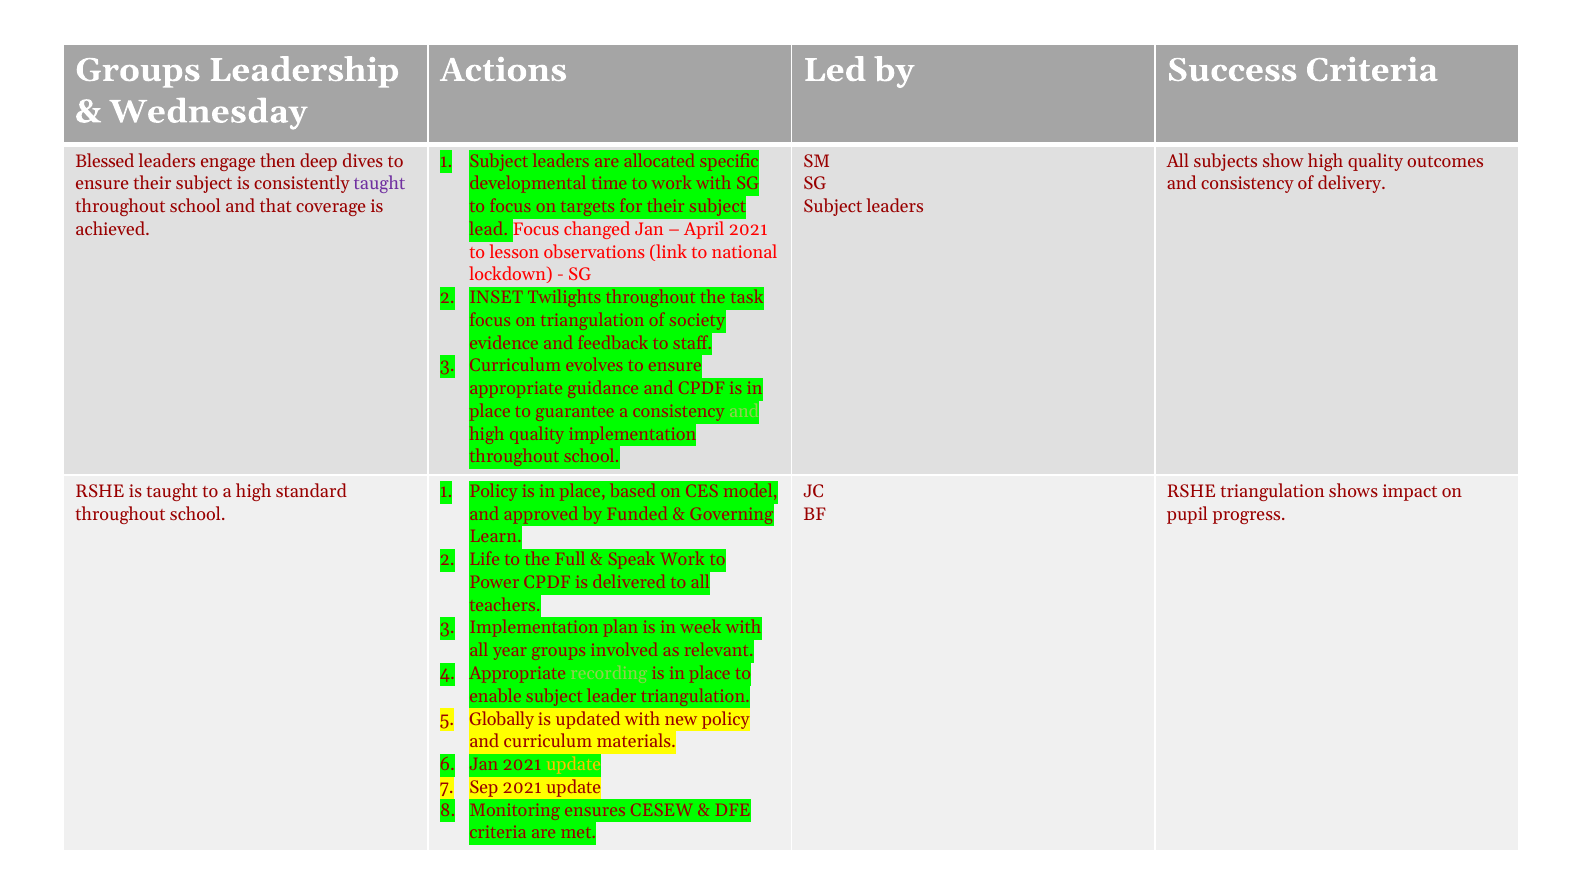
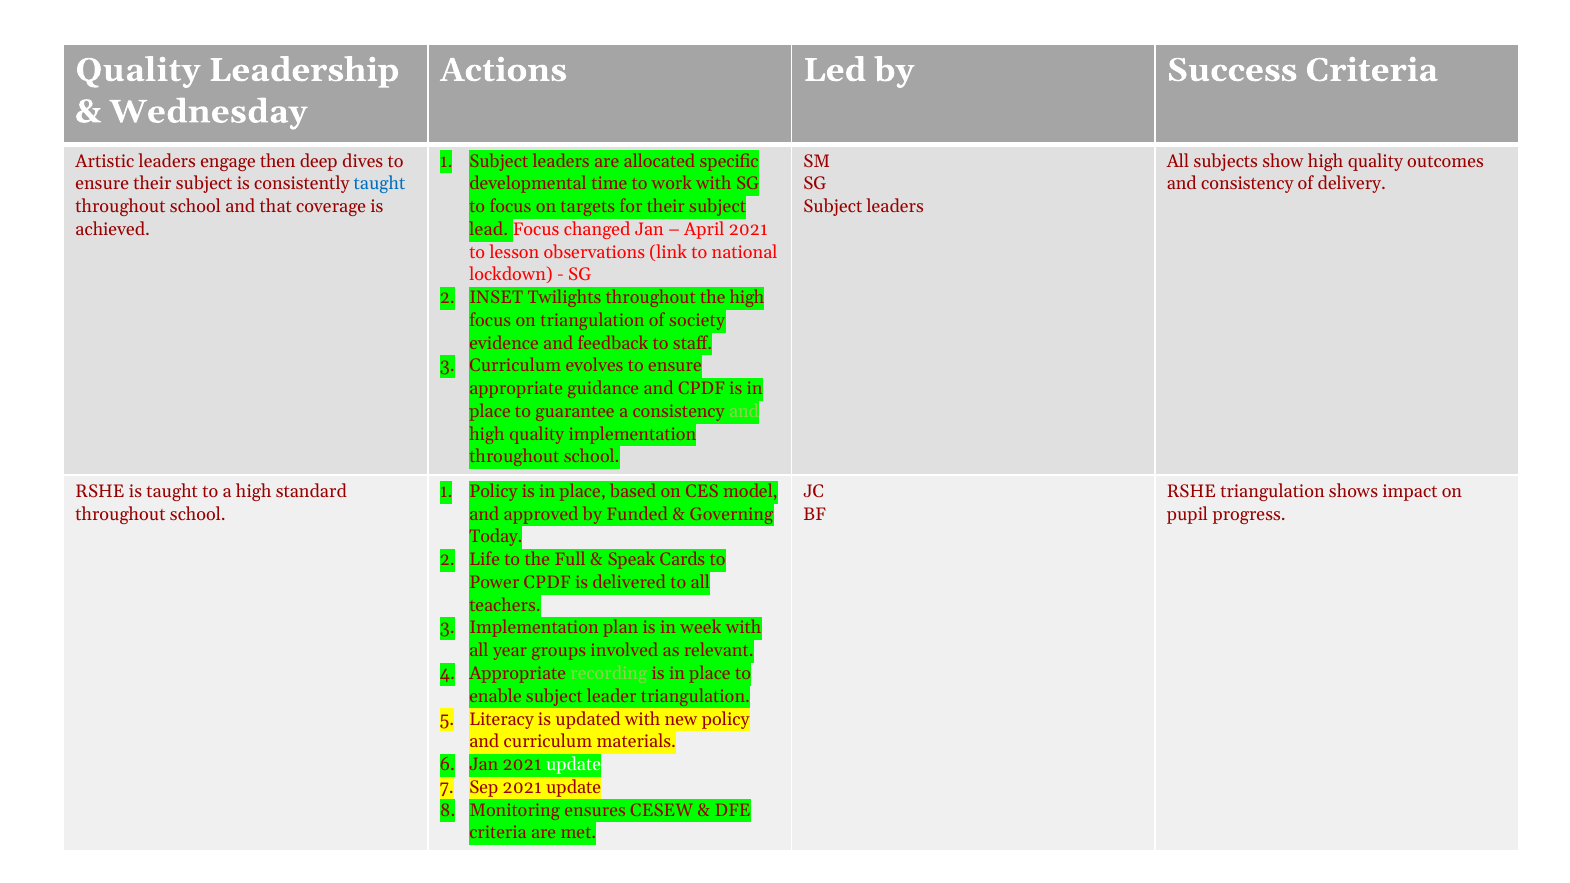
Groups at (138, 70): Groups -> Quality
Blessed: Blessed -> Artistic
taught at (380, 184) colour: purple -> blue
the task: task -> high
Learn: Learn -> Today
Speak Work: Work -> Cards
Globally: Globally -> Literacy
update at (573, 765) colour: yellow -> white
